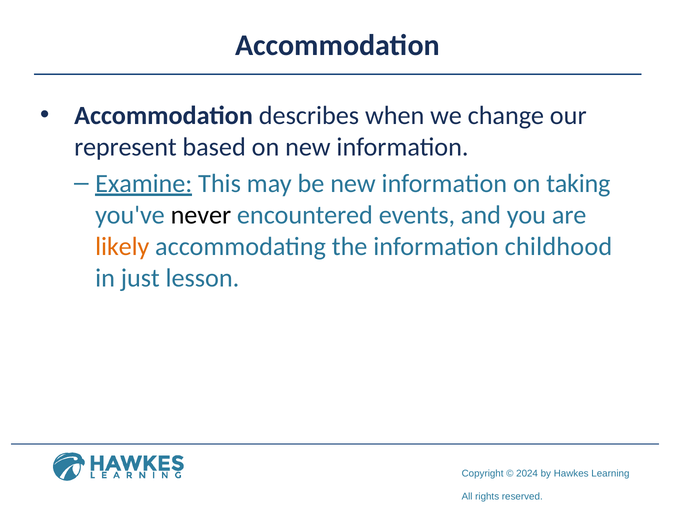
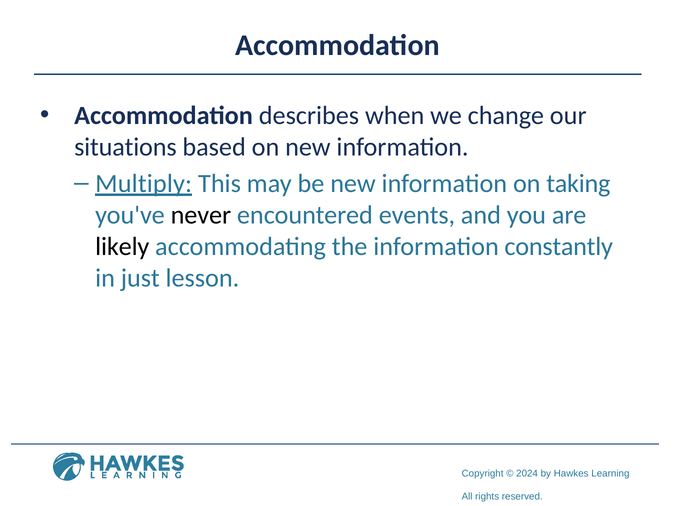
represent: represent -> situations
Examine: Examine -> Multiply
likely colour: orange -> black
childhood: childhood -> constantly
